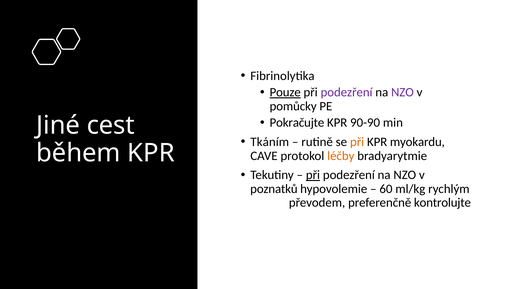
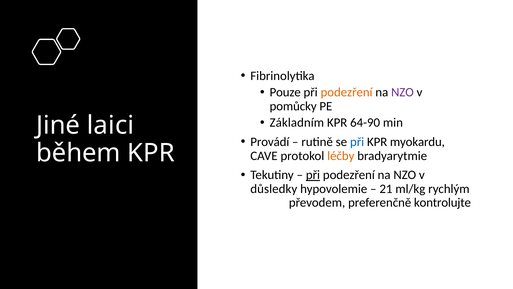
Pouze underline: present -> none
podezření at (347, 92) colour: purple -> orange
Pokračujte: Pokračujte -> Základním
90-90: 90-90 -> 64-90
cest: cest -> laici
Tkáním: Tkáním -> Provádí
při at (357, 142) colour: orange -> blue
poznatků: poznatků -> důsledky
60: 60 -> 21
